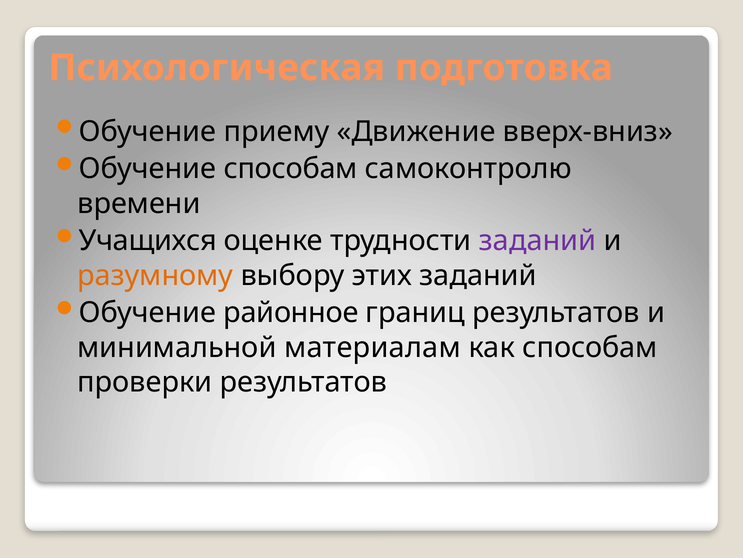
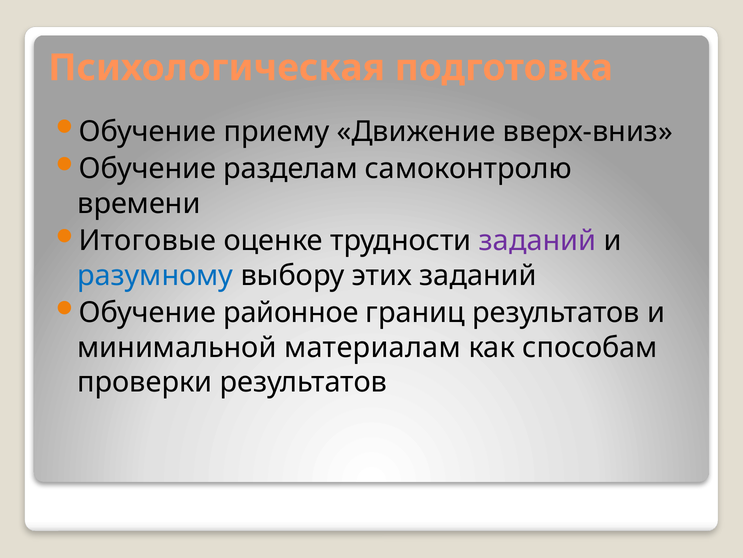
Обучение способам: способам -> разделам
Учащихся: Учащихся -> Итоговые
разумному colour: orange -> blue
